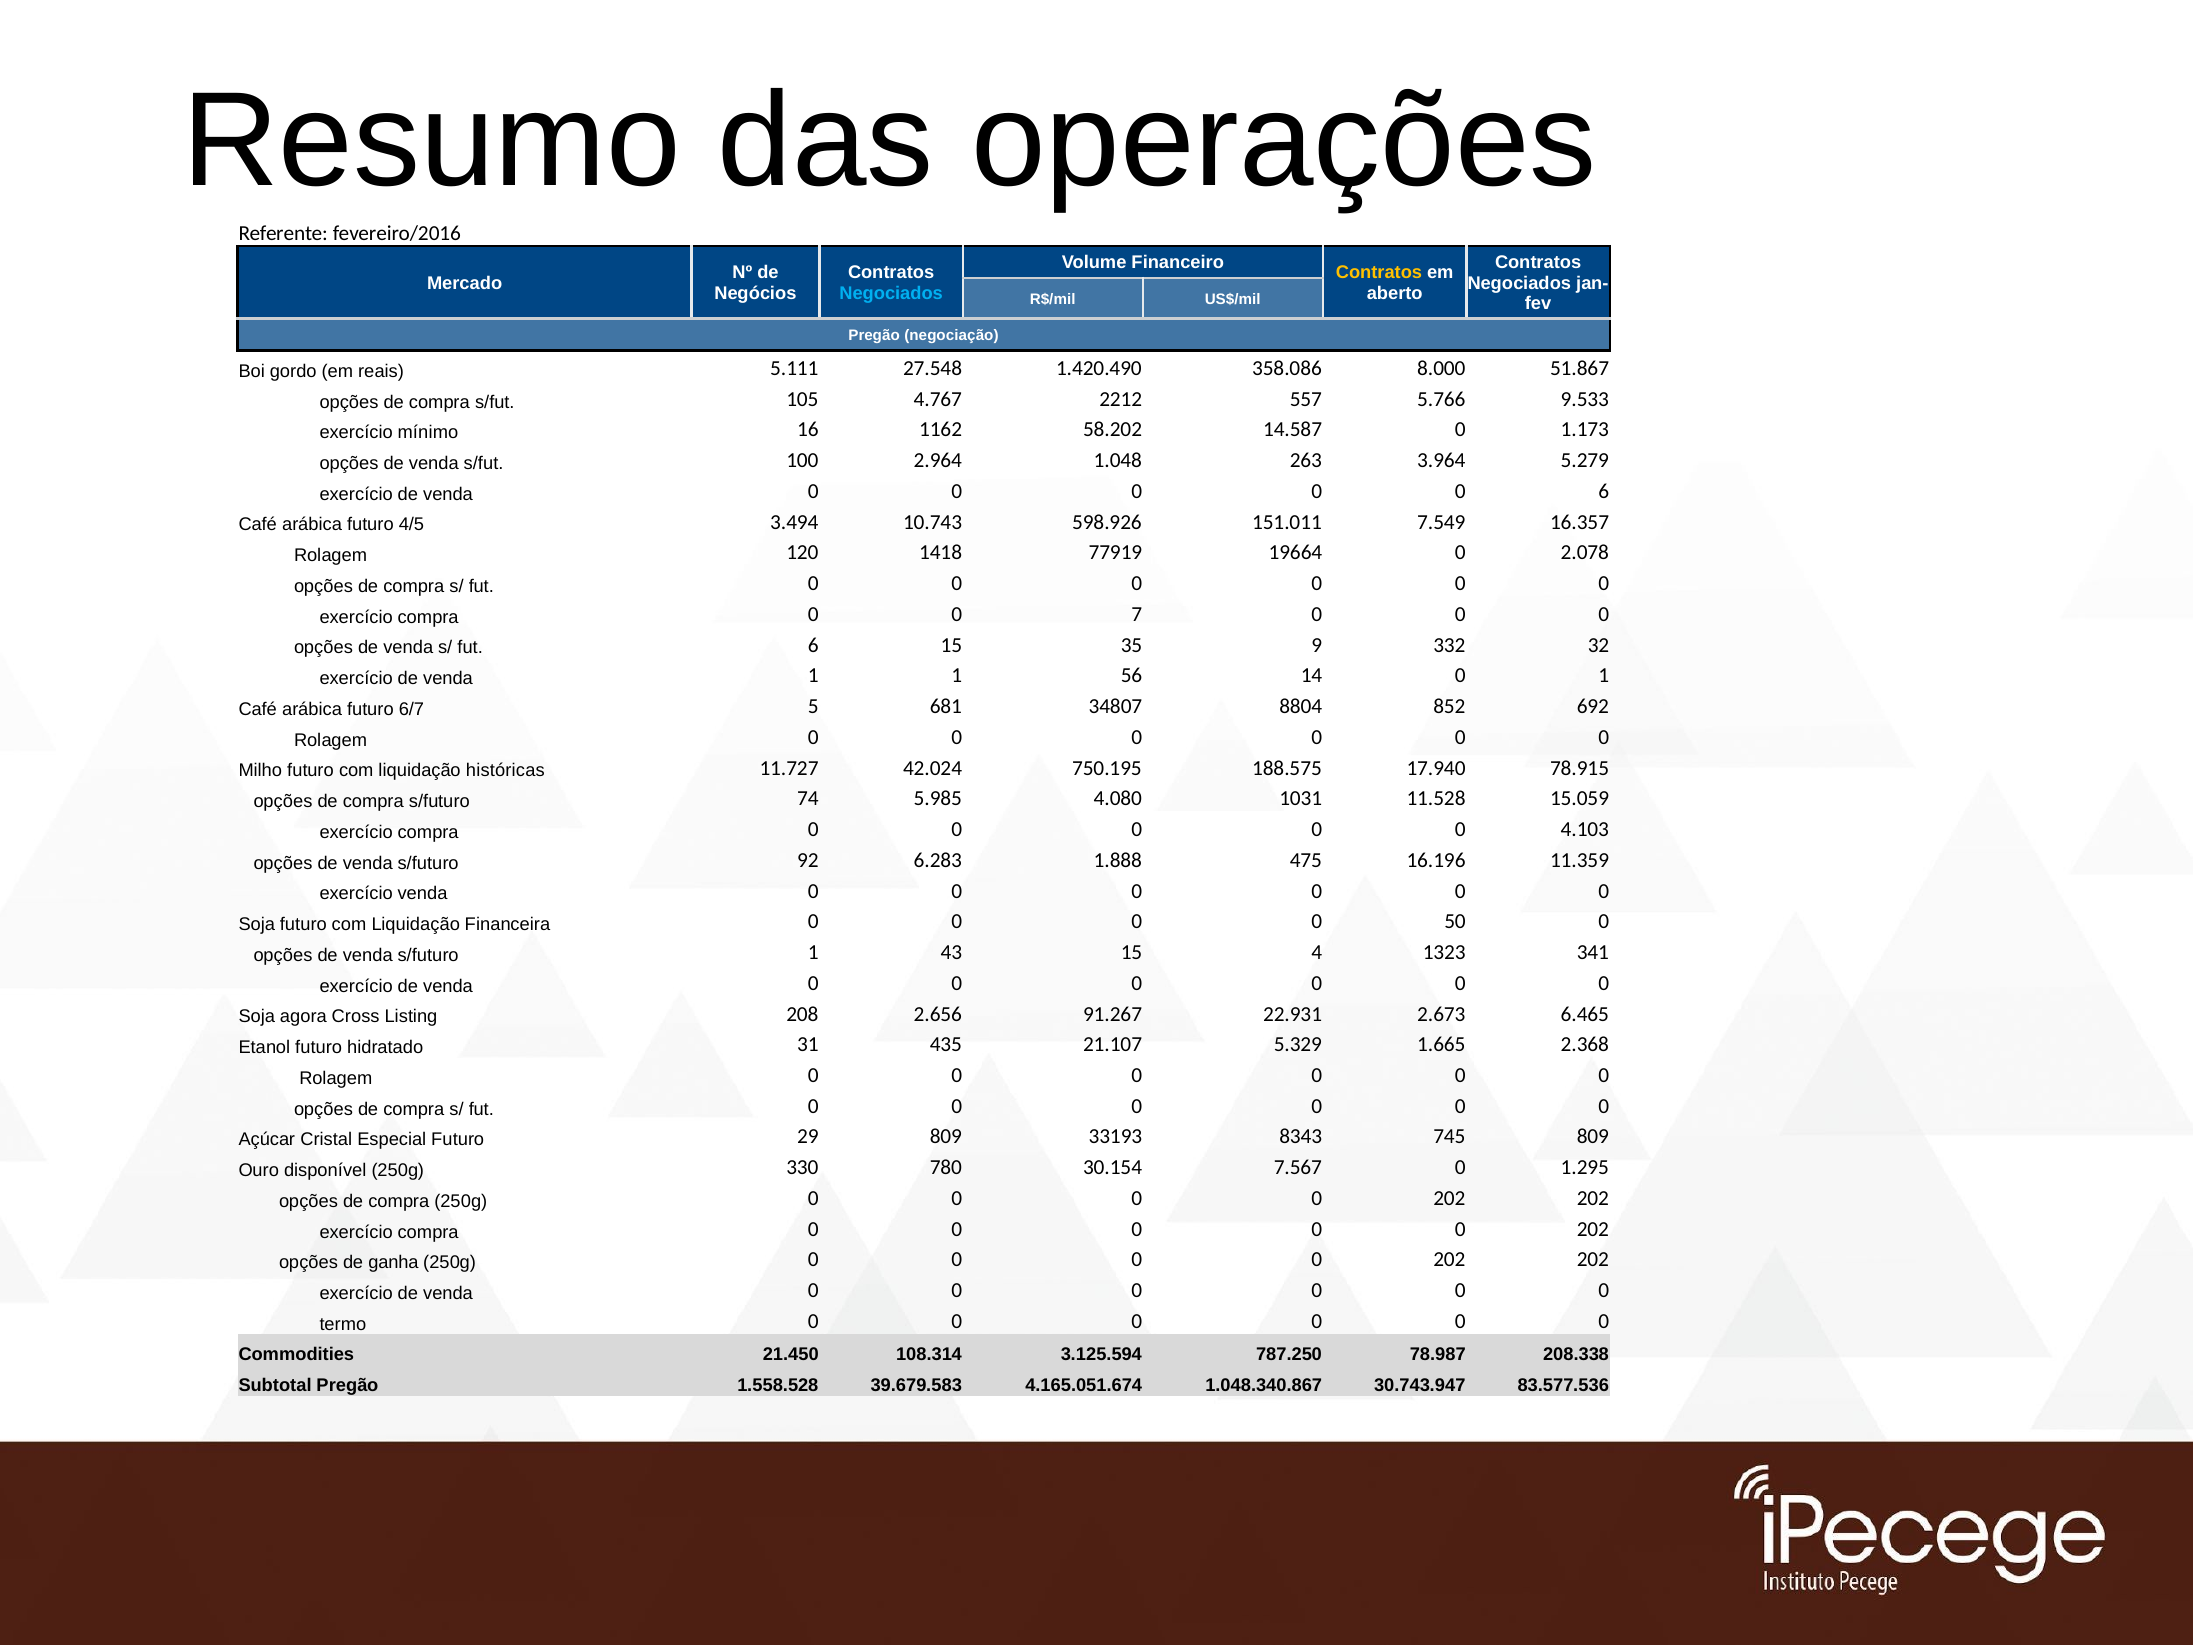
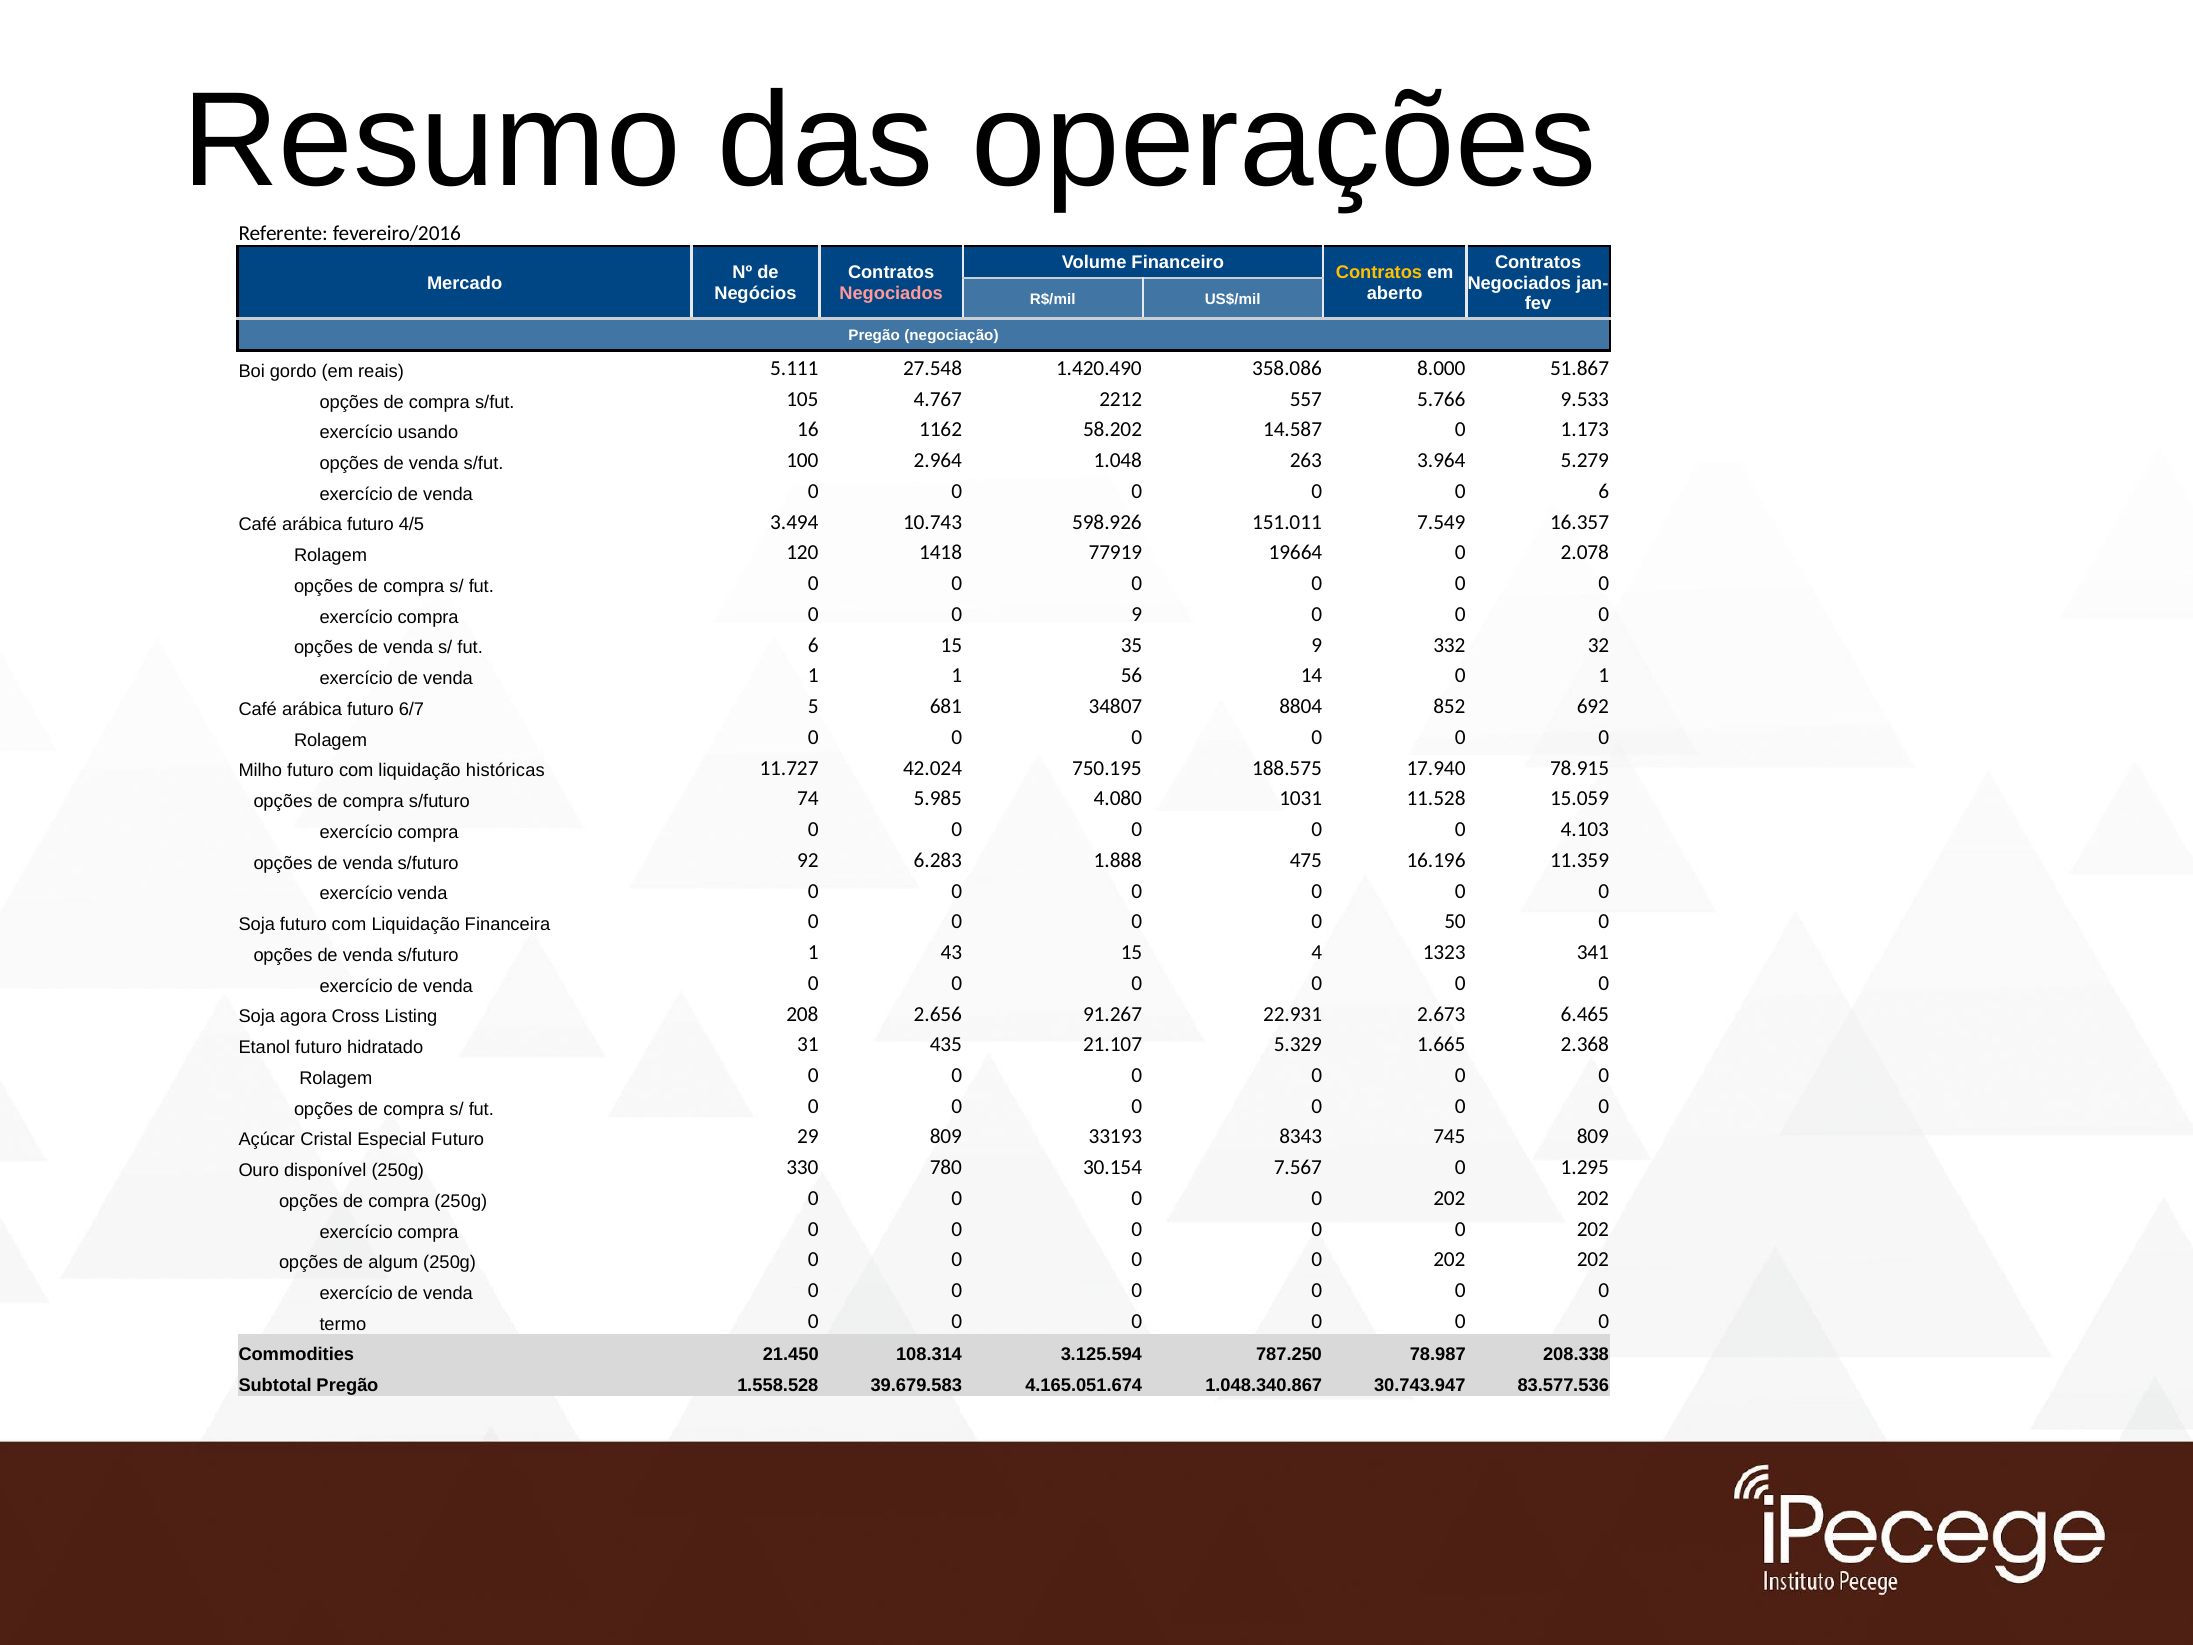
Negociados at (891, 293) colour: light blue -> pink
mínimo: mínimo -> usando
0 7: 7 -> 9
ganha: ganha -> algum
